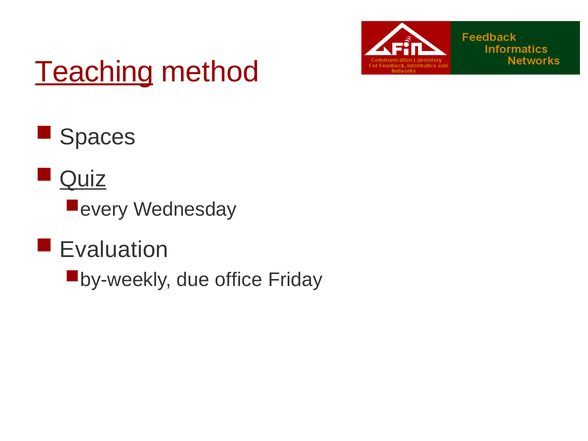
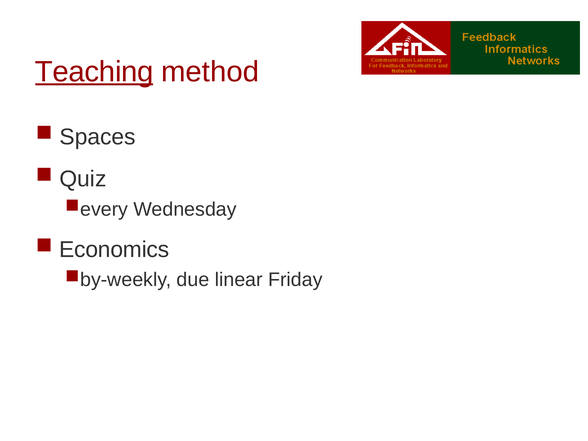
Quiz underline: present -> none
Evaluation: Evaluation -> Economics
office: office -> linear
